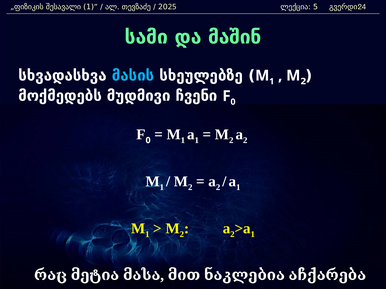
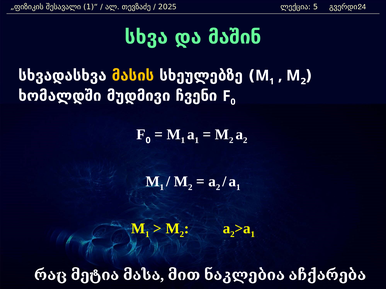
სამი: სამი -> სხვა
მასის colour: light blue -> yellow
მოქმედებს: მოქმედებს -> ხომალდში
